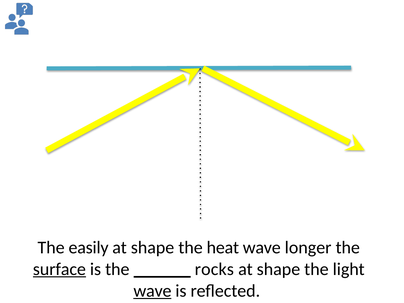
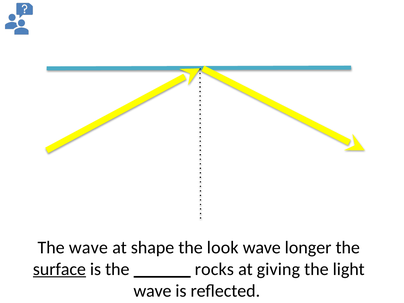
The easily: easily -> wave
heat: heat -> look
shape at (278, 269): shape -> giving
wave at (152, 291) underline: present -> none
